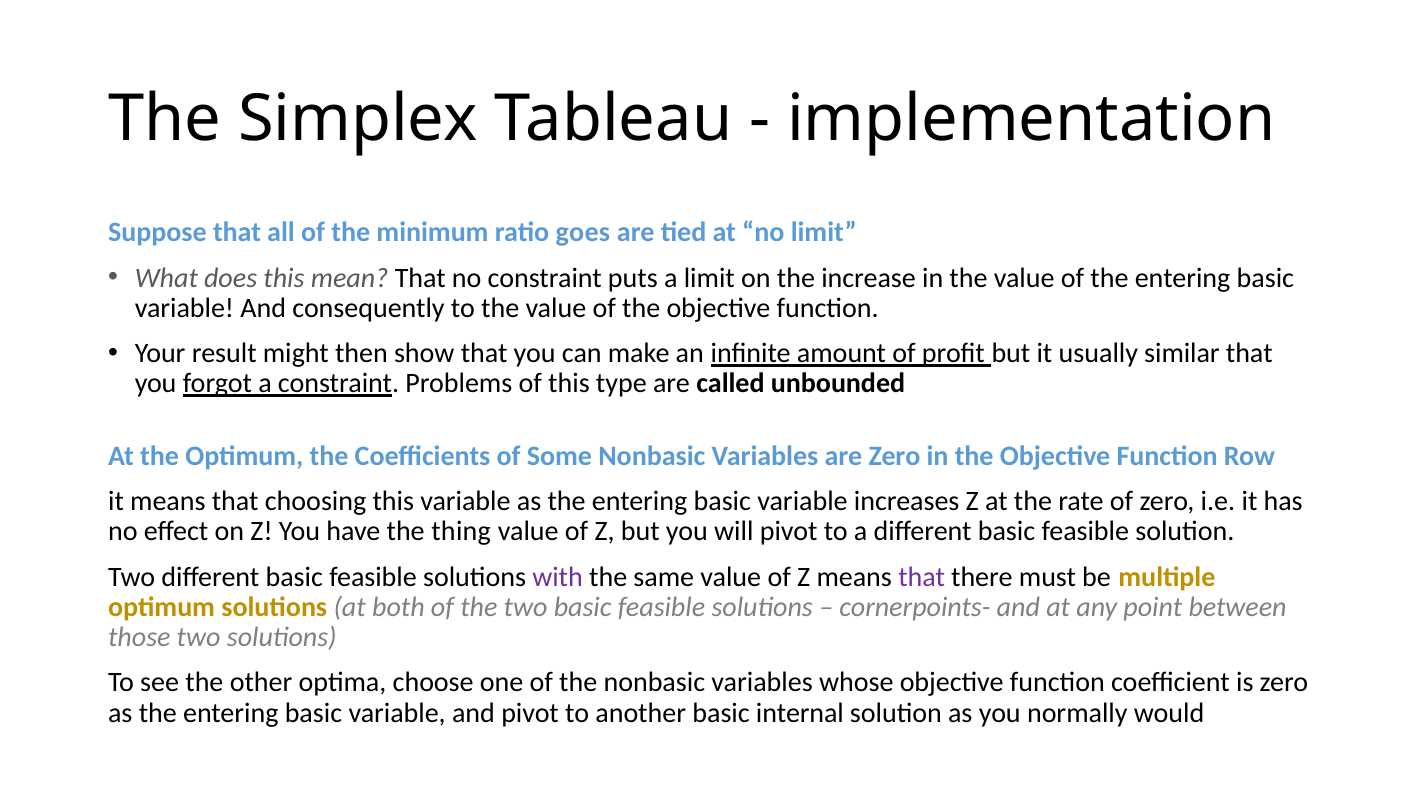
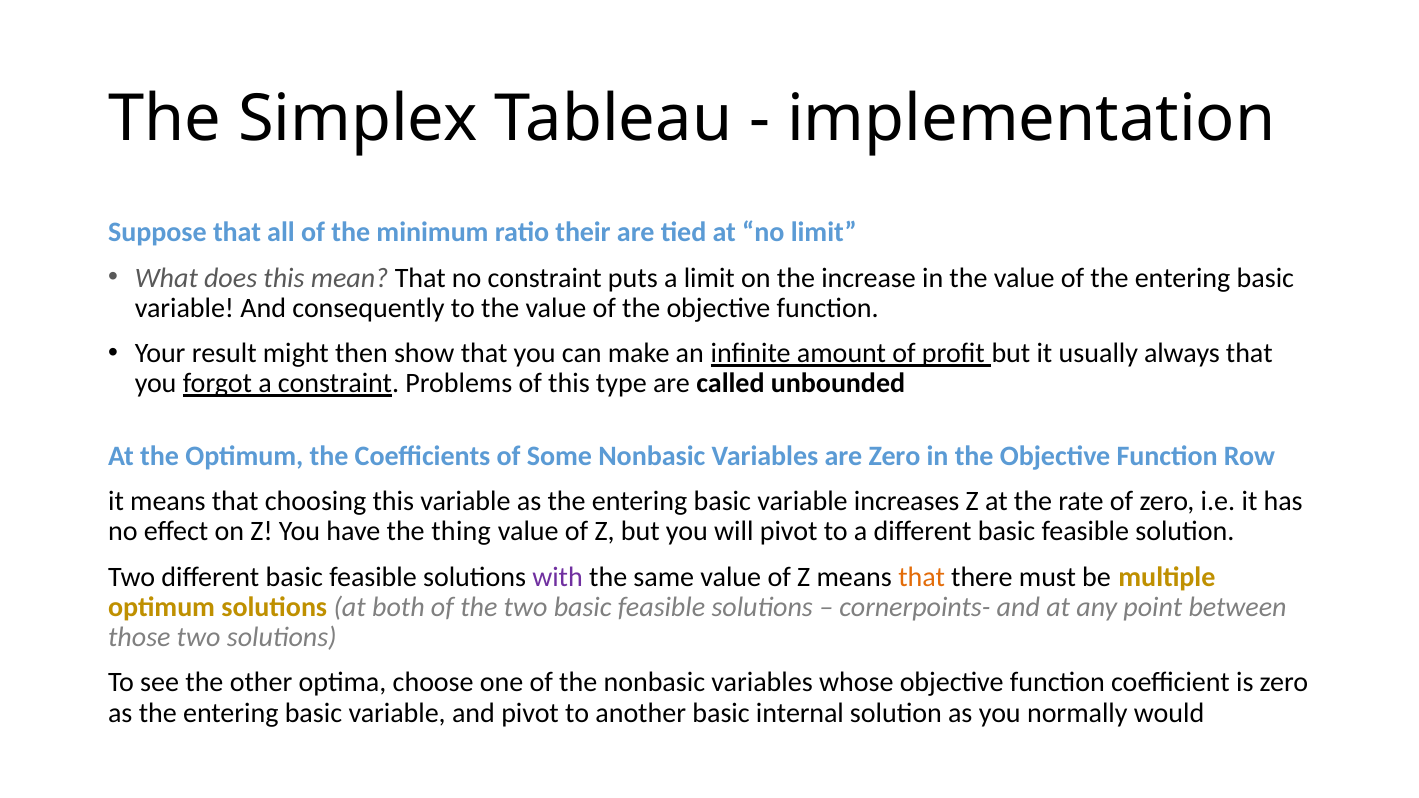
goes: goes -> their
similar: similar -> always
that at (922, 577) colour: purple -> orange
